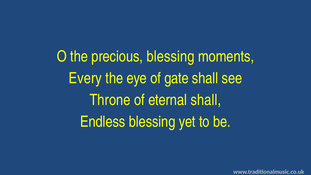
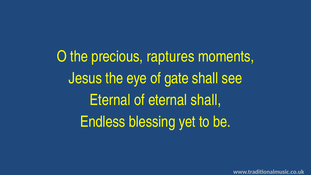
precious blessing: blessing -> raptures
Every: Every -> Jesus
Throne at (110, 100): Throne -> Eternal
